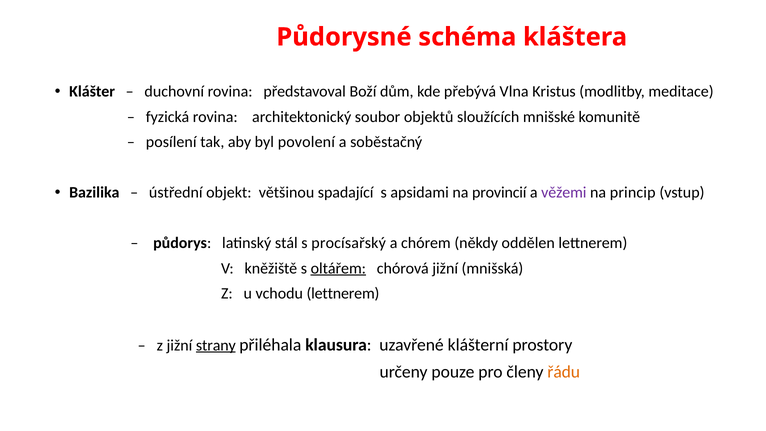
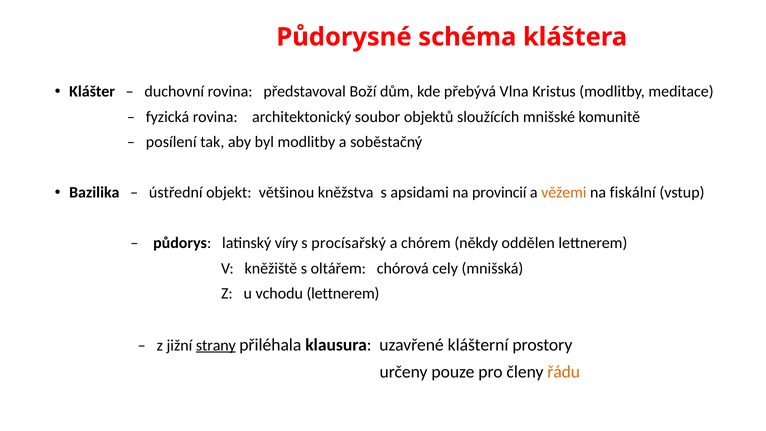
byl povolení: povolení -> modlitby
spadající: spadající -> kněžstva
věžemi colour: purple -> orange
princip: princip -> fiskální
stál: stál -> víry
oltářem underline: present -> none
chórová jižní: jižní -> cely
